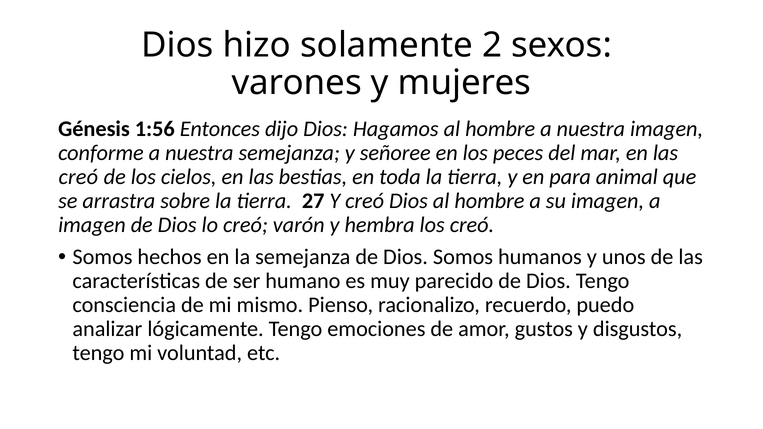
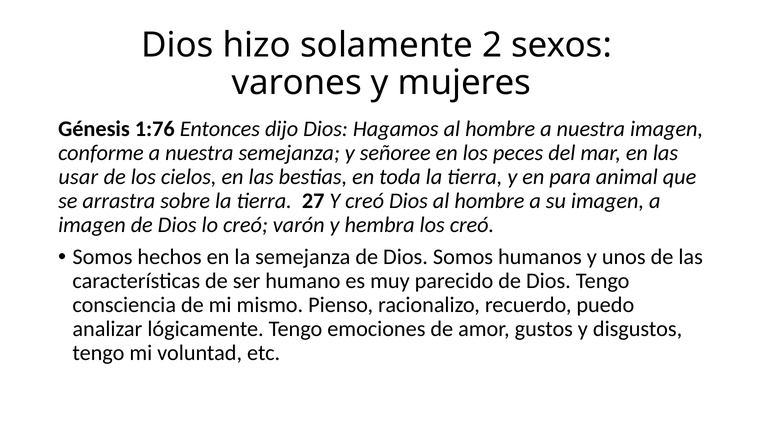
1:56: 1:56 -> 1:76
creó at (78, 177): creó -> usar
